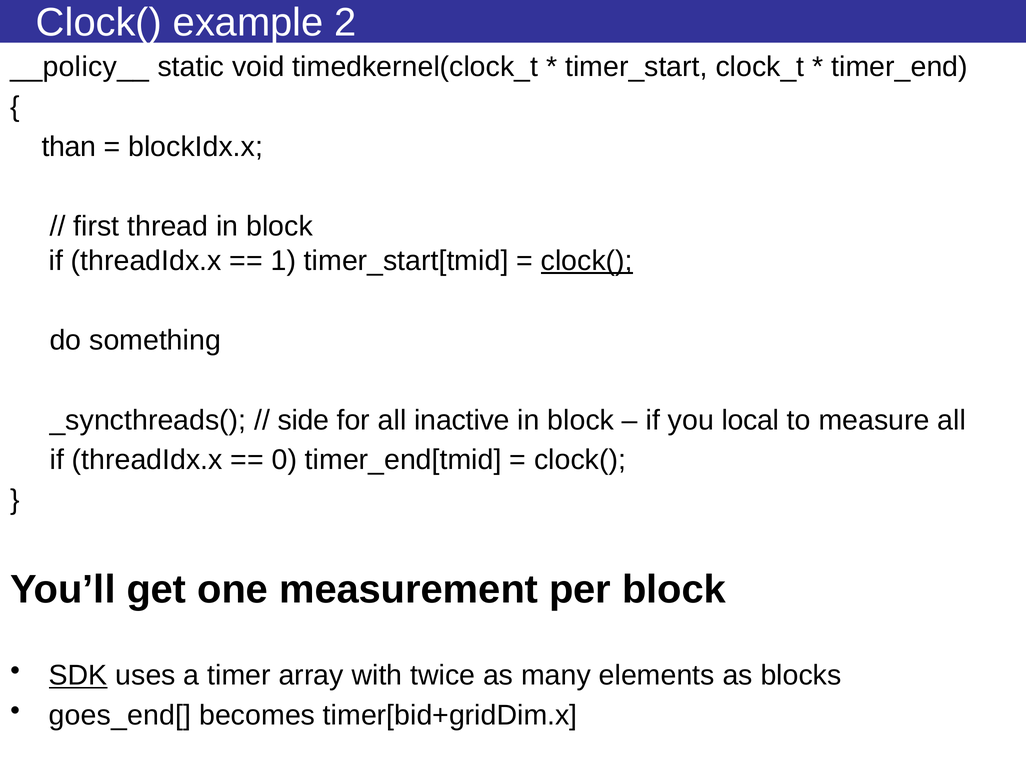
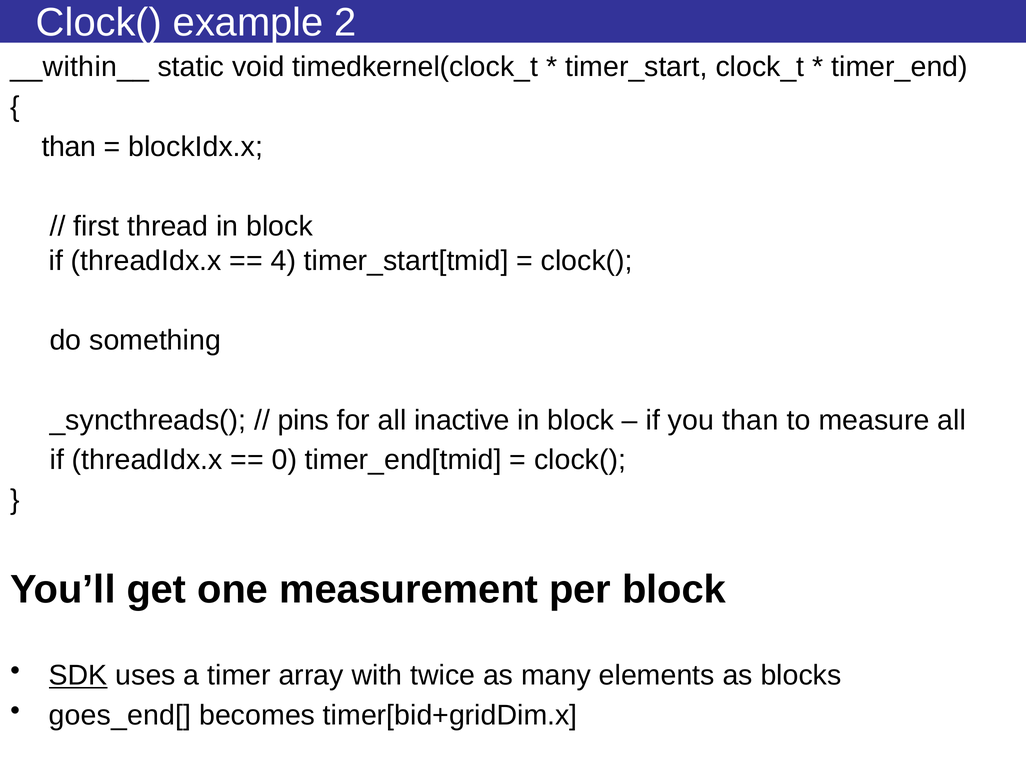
__policy__: __policy__ -> __within__
1: 1 -> 4
clock( at (587, 261) underline: present -> none
side: side -> pins
you local: local -> than
